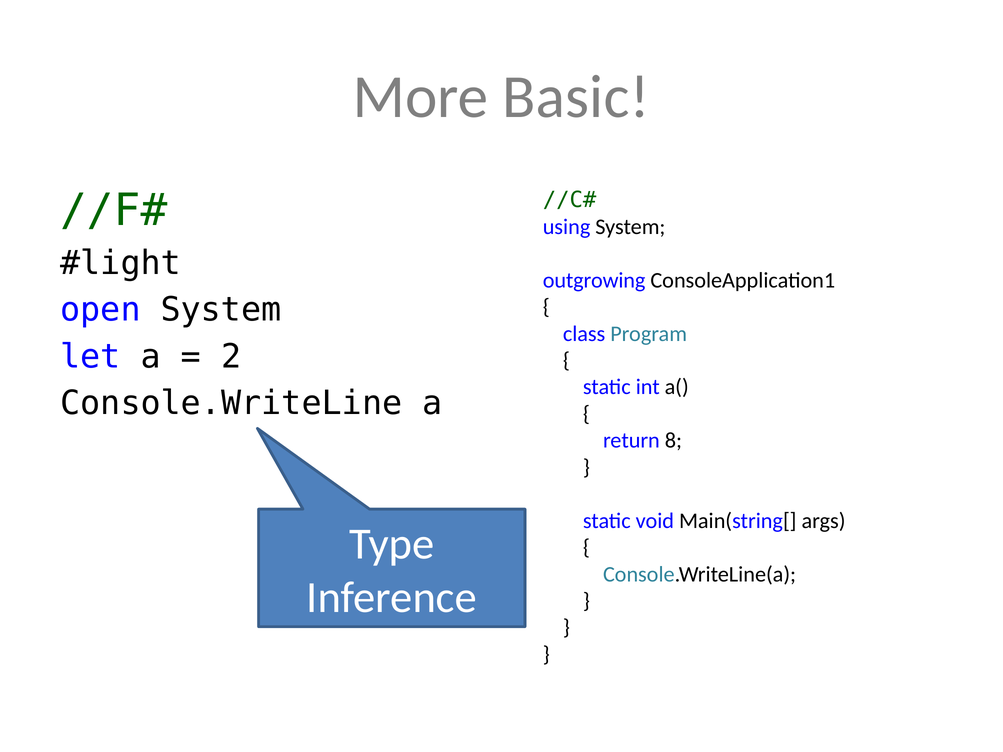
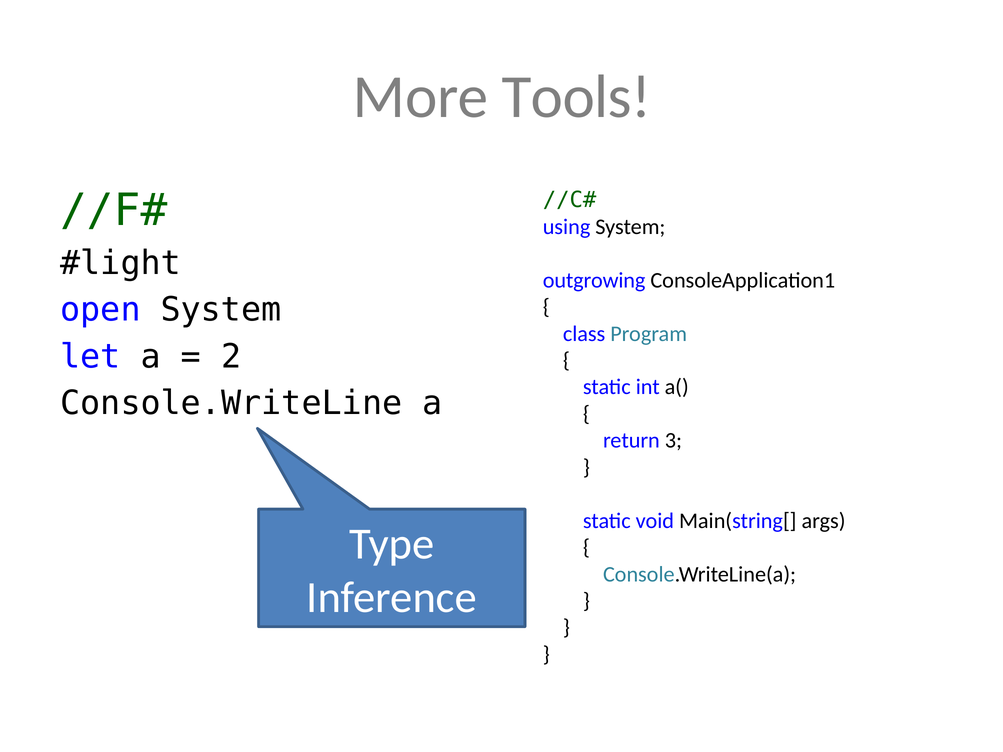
Basic: Basic -> Tools
8: 8 -> 3
